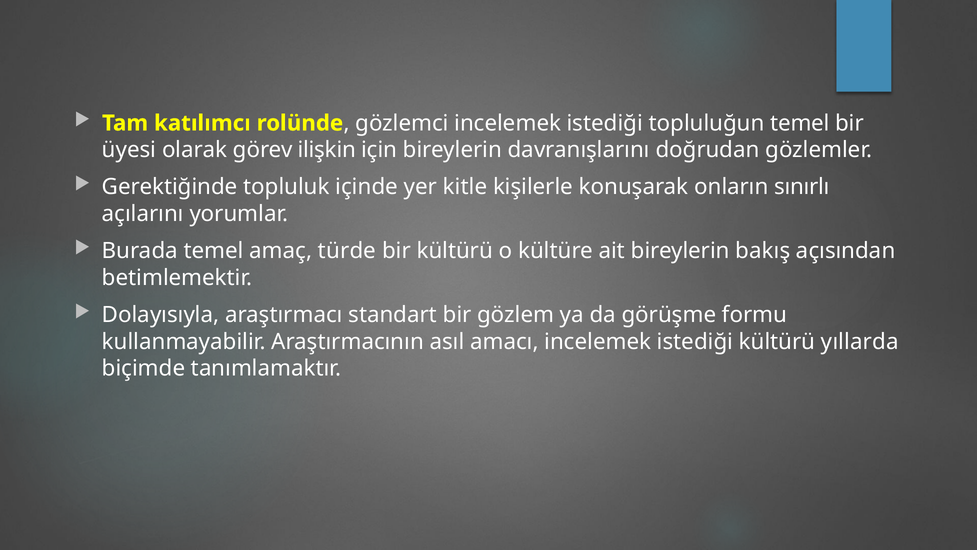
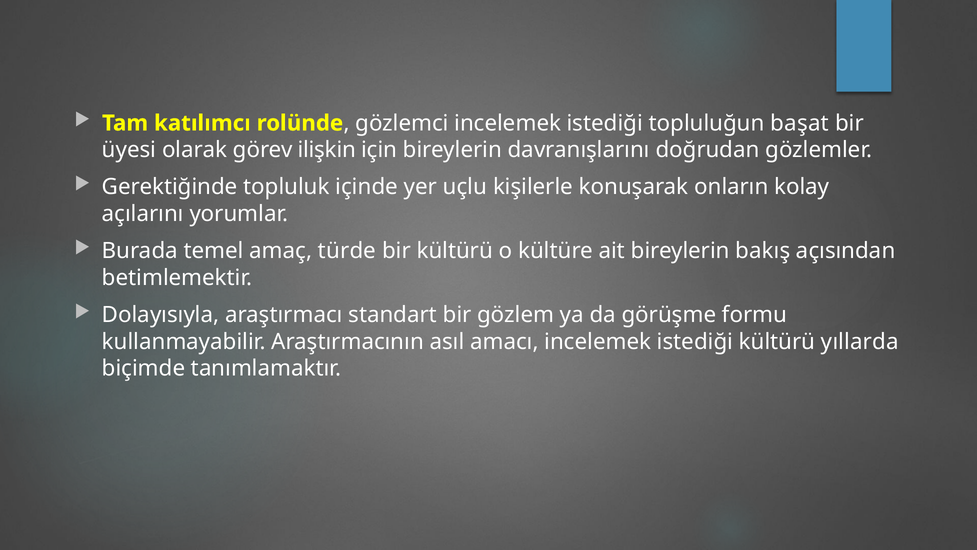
topluluğun temel: temel -> başat
kitle: kitle -> uçlu
sınırlı: sınırlı -> kolay
